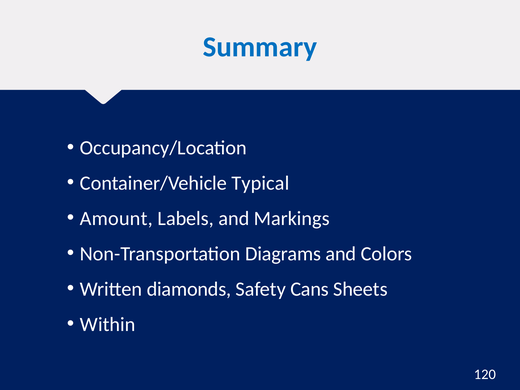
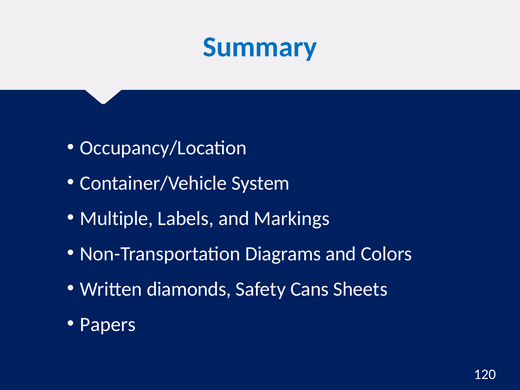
Typical: Typical -> System
Amount: Amount -> Multiple
Within: Within -> Papers
